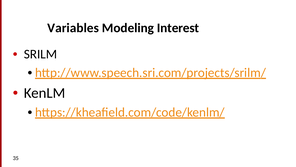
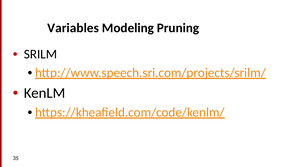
Interest: Interest -> Pruning
